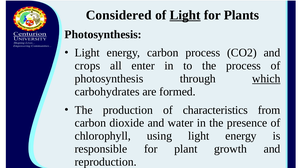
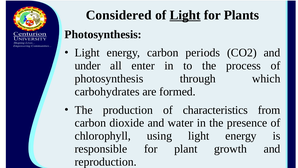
carbon process: process -> periods
crops: crops -> under
which underline: present -> none
